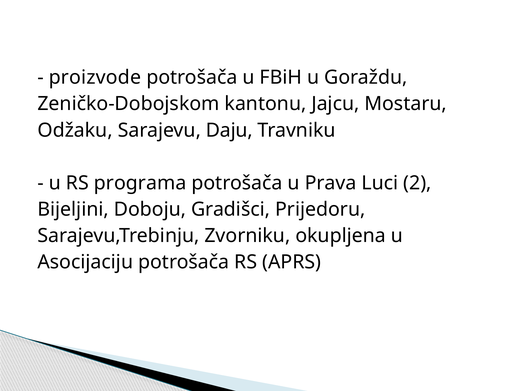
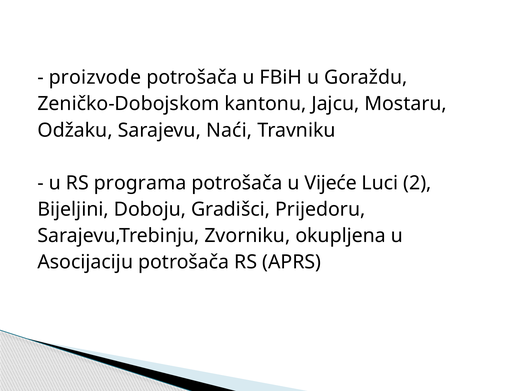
Daju: Daju -> Naći
Prava: Prava -> Vijeće
